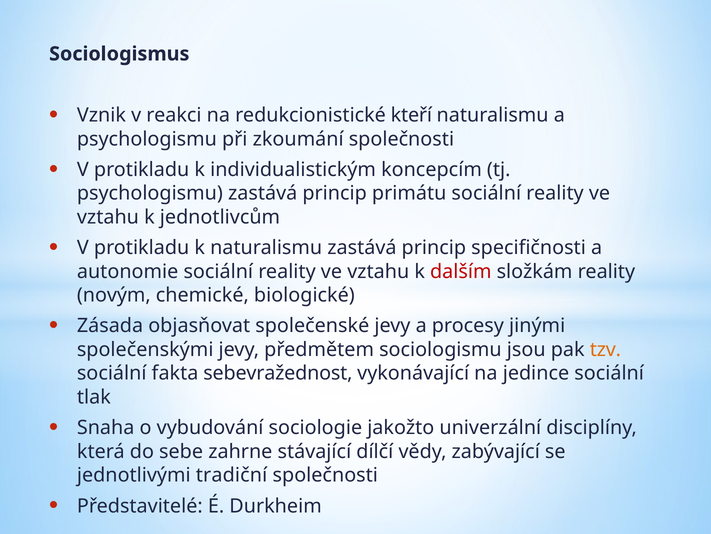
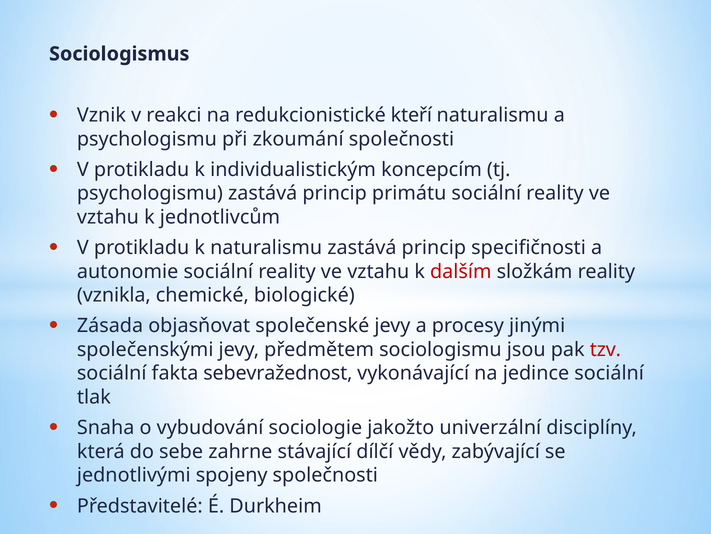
novým: novým -> vznikla
tzv colour: orange -> red
tradiční: tradiční -> spojeny
